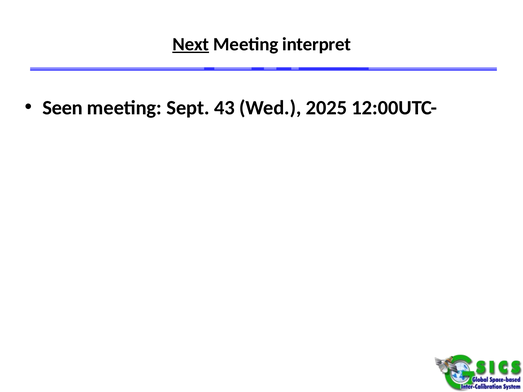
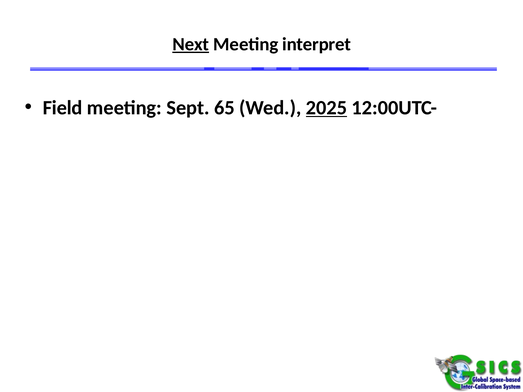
Seen: Seen -> Field
43: 43 -> 65
2025 underline: none -> present
